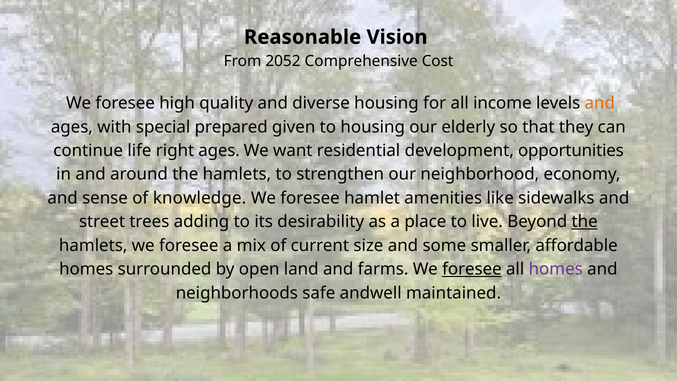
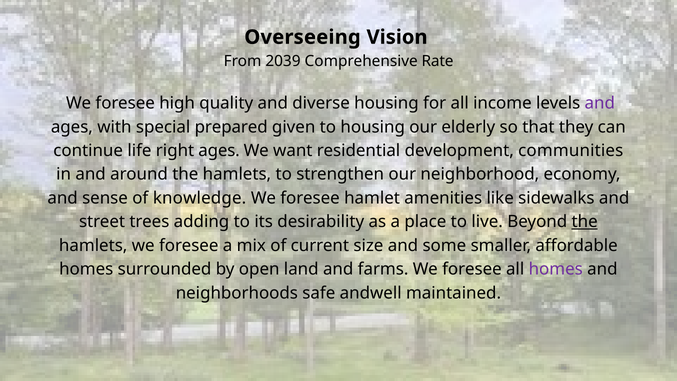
Reasonable: Reasonable -> Overseeing
2052: 2052 -> 2039
Cost: Cost -> Rate
and at (600, 103) colour: orange -> purple
opportunities: opportunities -> communities
foresee at (472, 269) underline: present -> none
